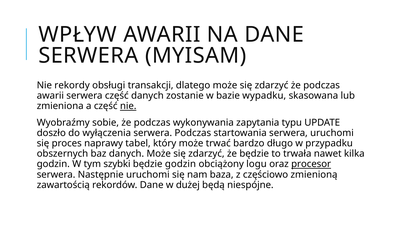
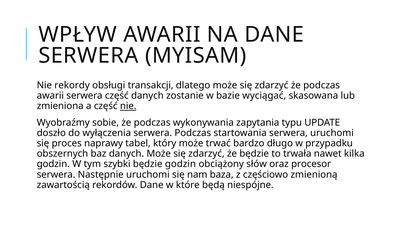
wypadku: wypadku -> wyciągać
logu: logu -> słów
procesor underline: present -> none
dużej: dużej -> które
